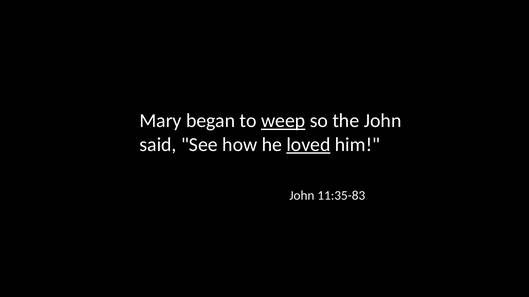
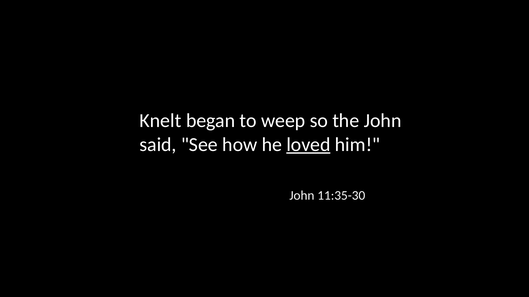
Mary: Mary -> Knelt
weep underline: present -> none
11:35-83: 11:35-83 -> 11:35-30
